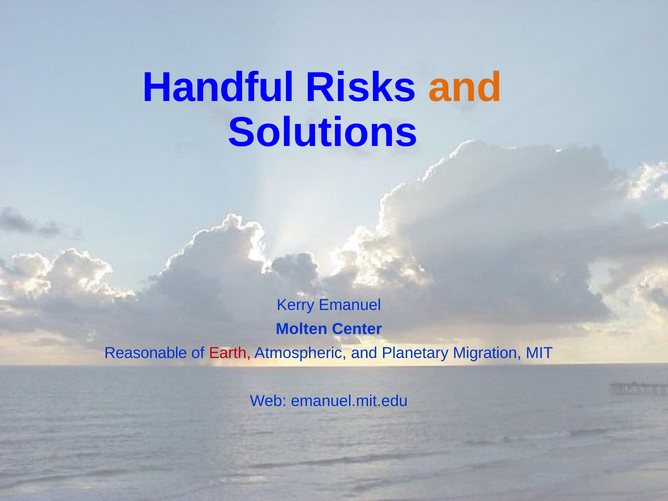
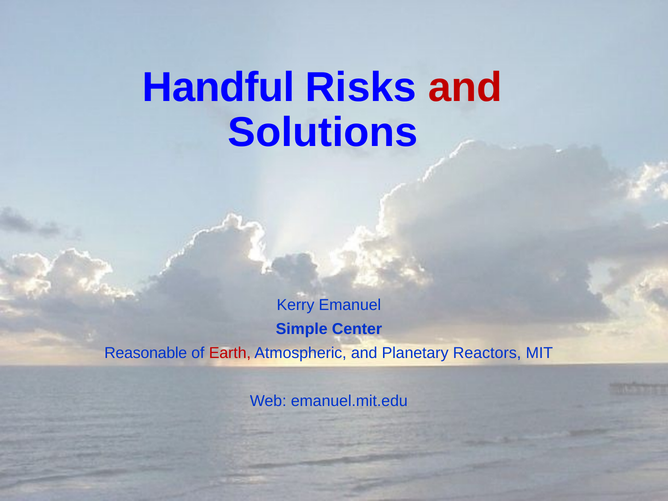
and at (465, 88) colour: orange -> red
Molten: Molten -> Simple
Migration: Migration -> Reactors
